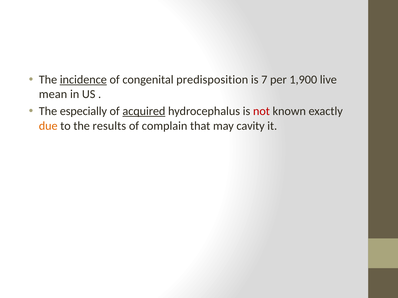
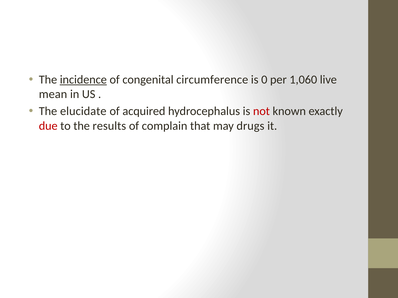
predisposition: predisposition -> circumference
7: 7 -> 0
1,900: 1,900 -> 1,060
especially: especially -> elucidate
acquired underline: present -> none
due colour: orange -> red
cavity: cavity -> drugs
